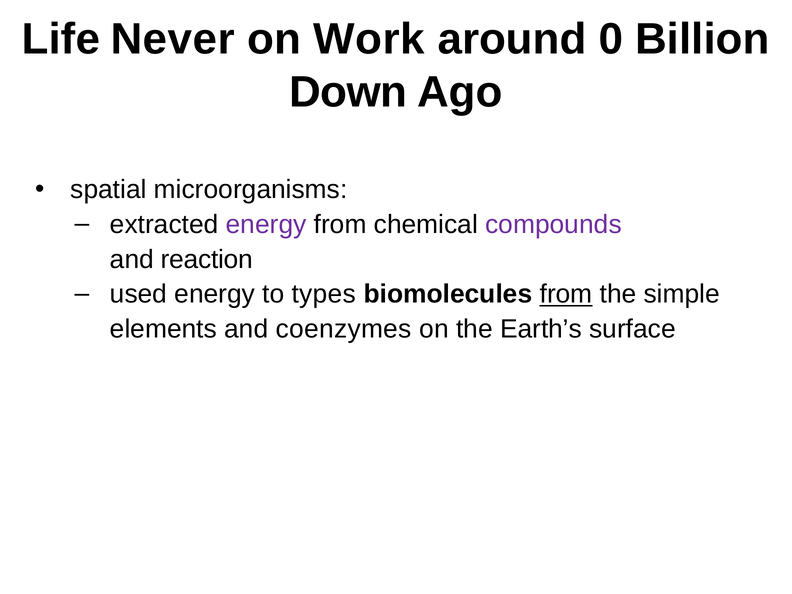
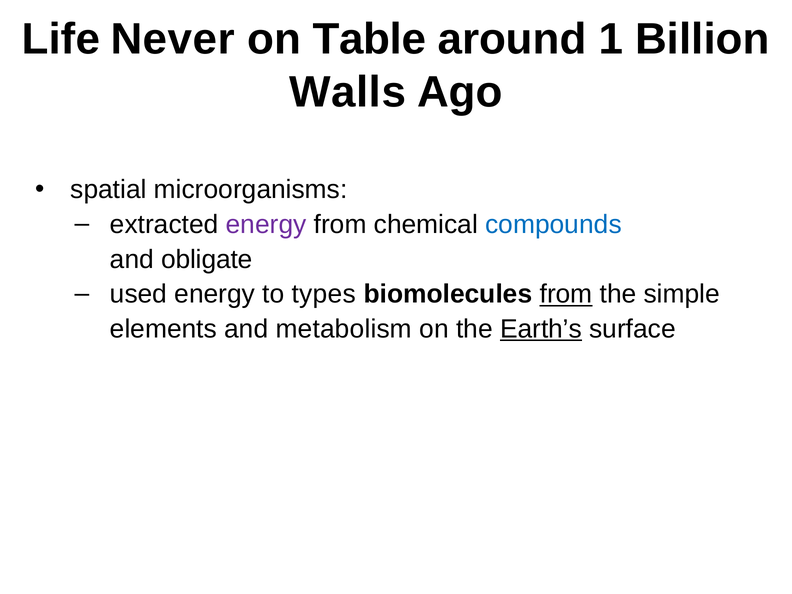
Work: Work -> Table
0: 0 -> 1
Down: Down -> Walls
compounds colour: purple -> blue
reaction: reaction -> obligate
coenzymes: coenzymes -> metabolism
Earth’s underline: none -> present
